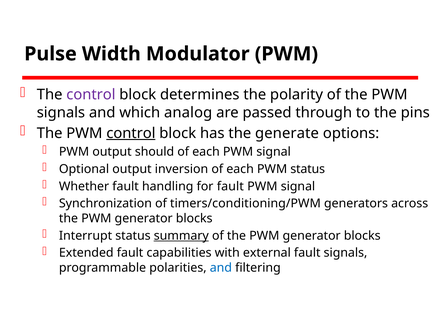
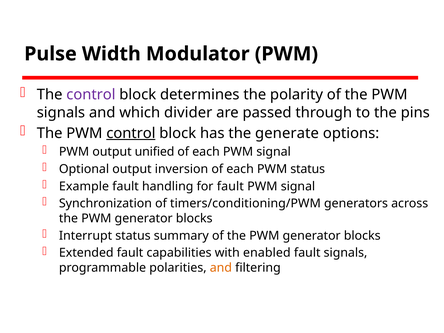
analog: analog -> divider
should: should -> unified
Whether: Whether -> Example
summary underline: present -> none
external: external -> enabled
and at (221, 268) colour: blue -> orange
